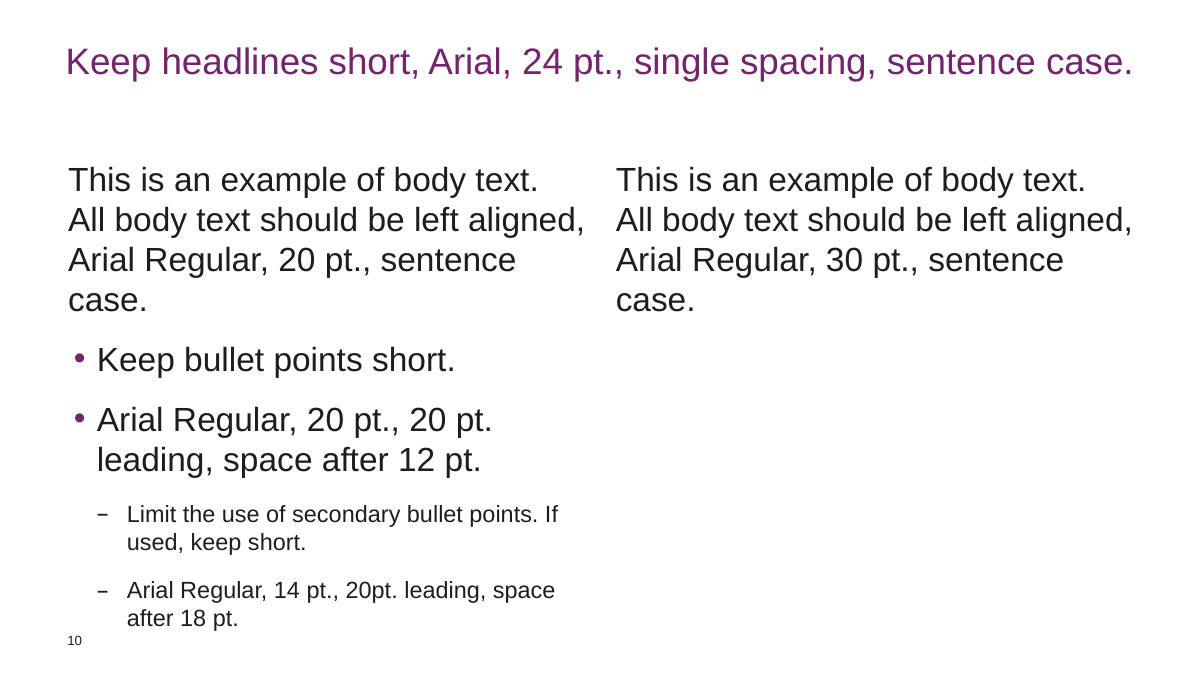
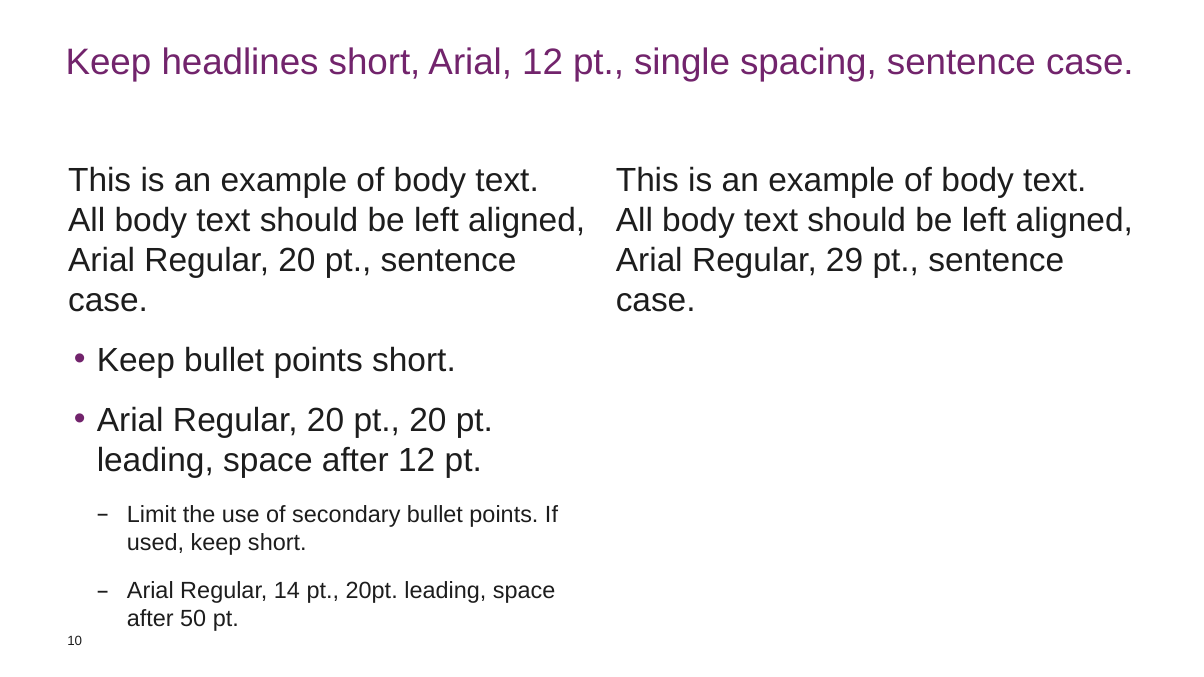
Arial 24: 24 -> 12
30: 30 -> 29
18: 18 -> 50
